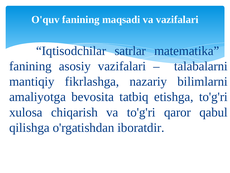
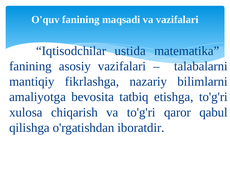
satrlar: satrlar -> ustidа
